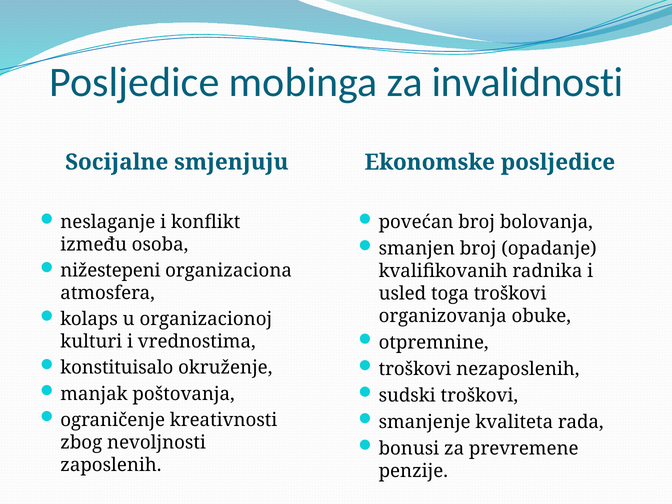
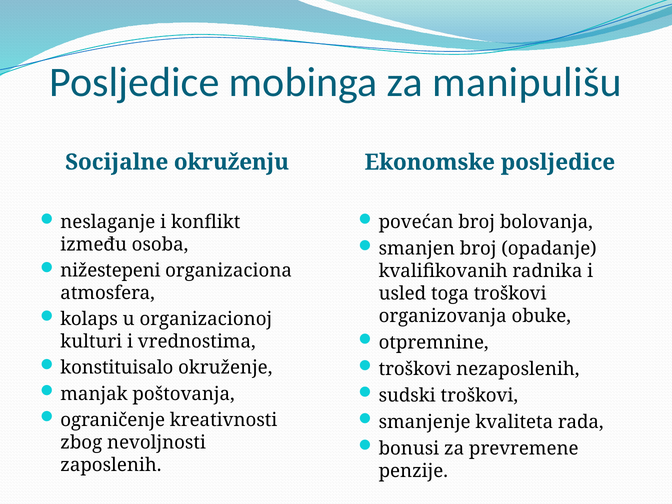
invalidnosti: invalidnosti -> manipulišu
smjenjuju: smjenjuju -> okruženju
